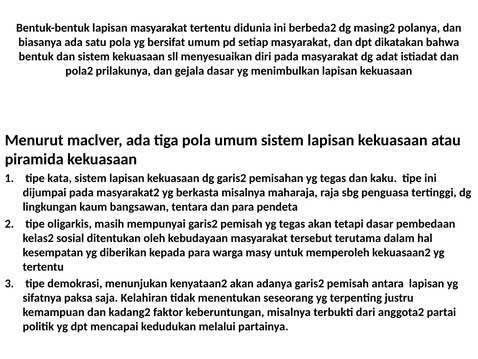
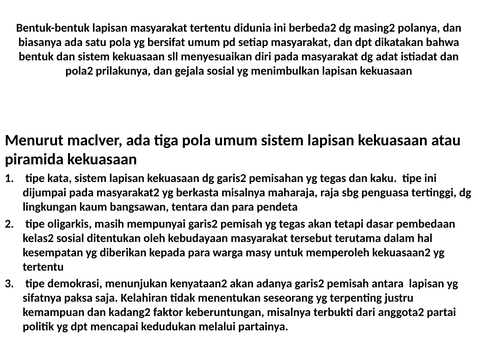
gejala dasar: dasar -> sosial
